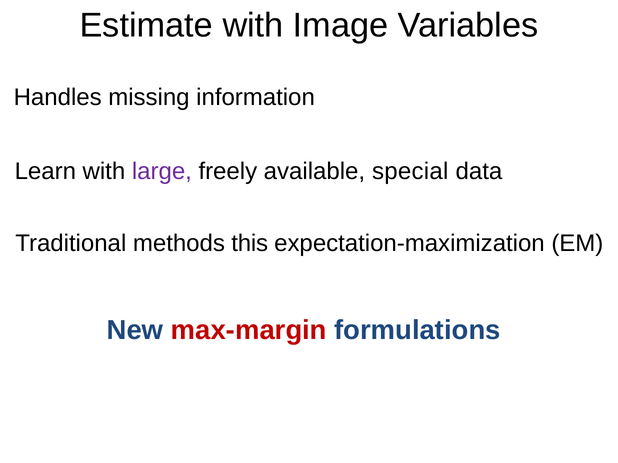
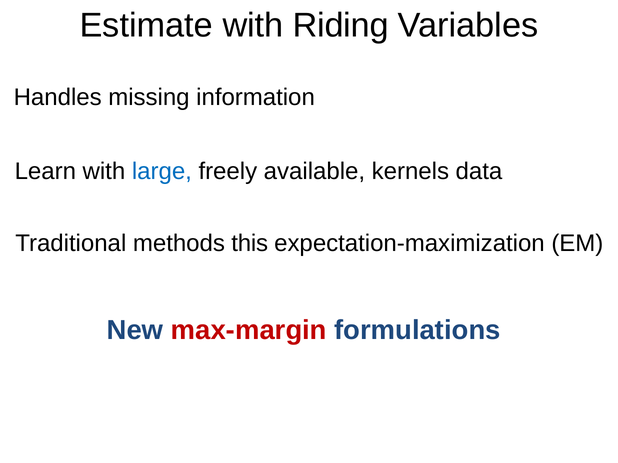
Image: Image -> Riding
large colour: purple -> blue
special: special -> kernels
